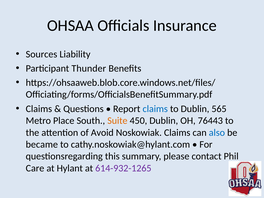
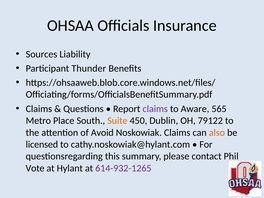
claims at (155, 109) colour: blue -> purple
to Dublin: Dublin -> Aware
76443: 76443 -> 79122
also colour: blue -> orange
became: became -> licensed
Care: Care -> Vote
